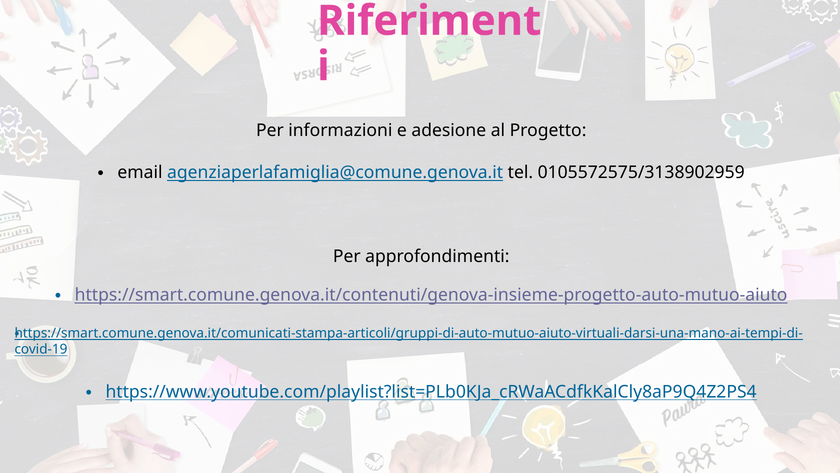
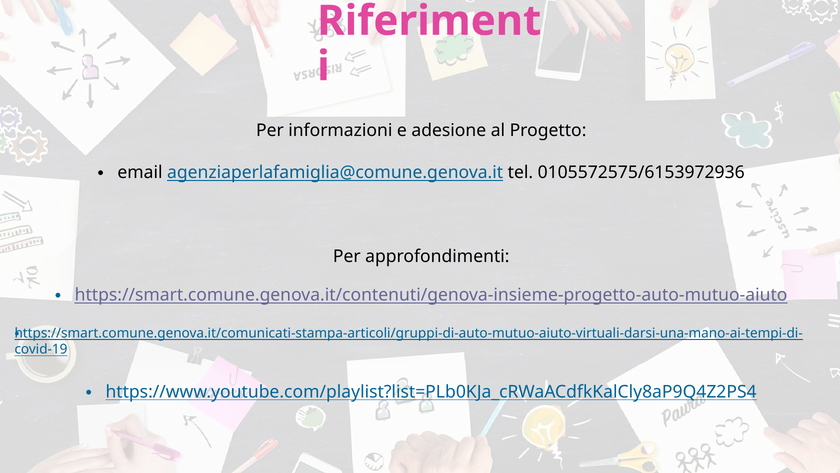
0105572575/3138902959: 0105572575/3138902959 -> 0105572575/6153972936
